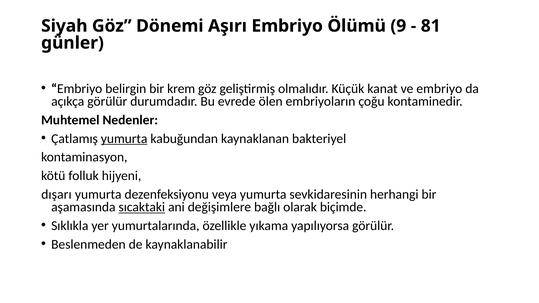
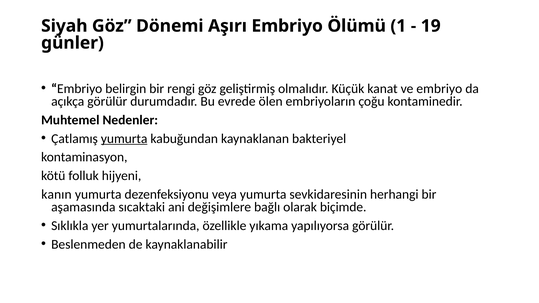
9: 9 -> 1
81: 81 -> 19
krem: krem -> rengi
dışarı: dışarı -> kanın
sıcaktaki underline: present -> none
